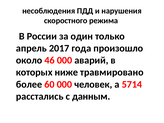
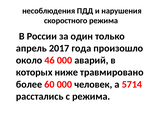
с данным: данным -> режима
